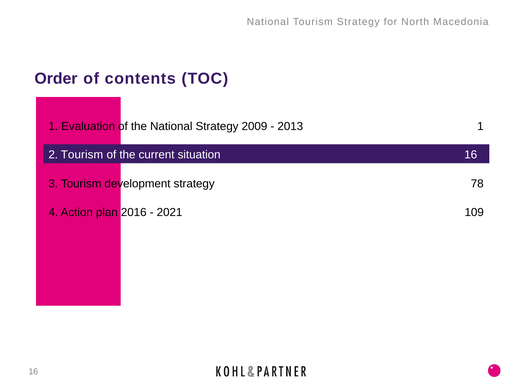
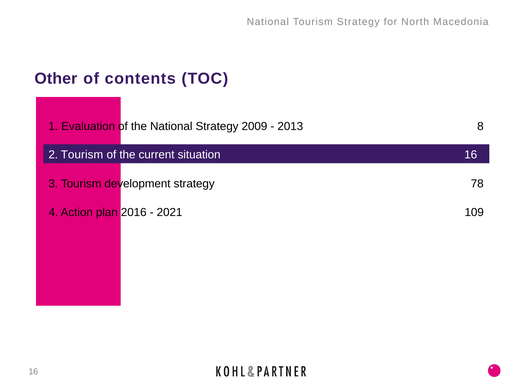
Order: Order -> Other
2013 1: 1 -> 8
